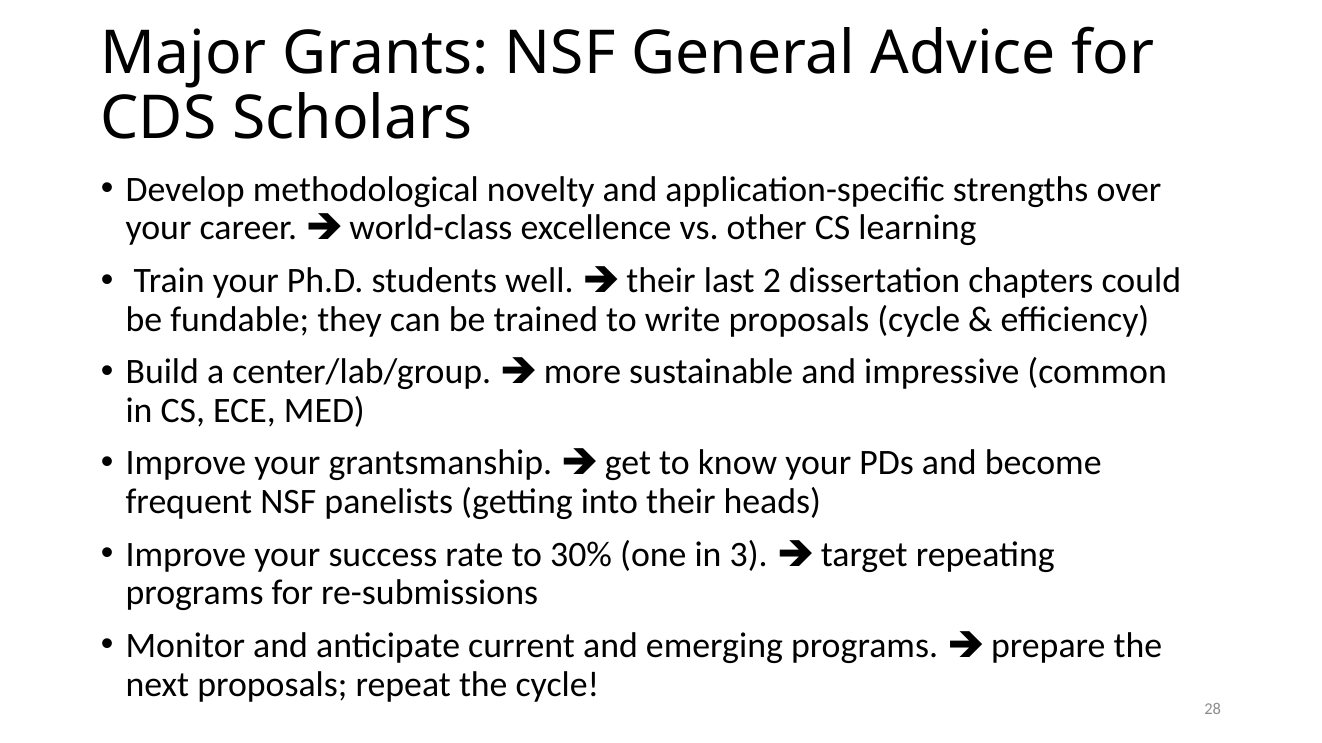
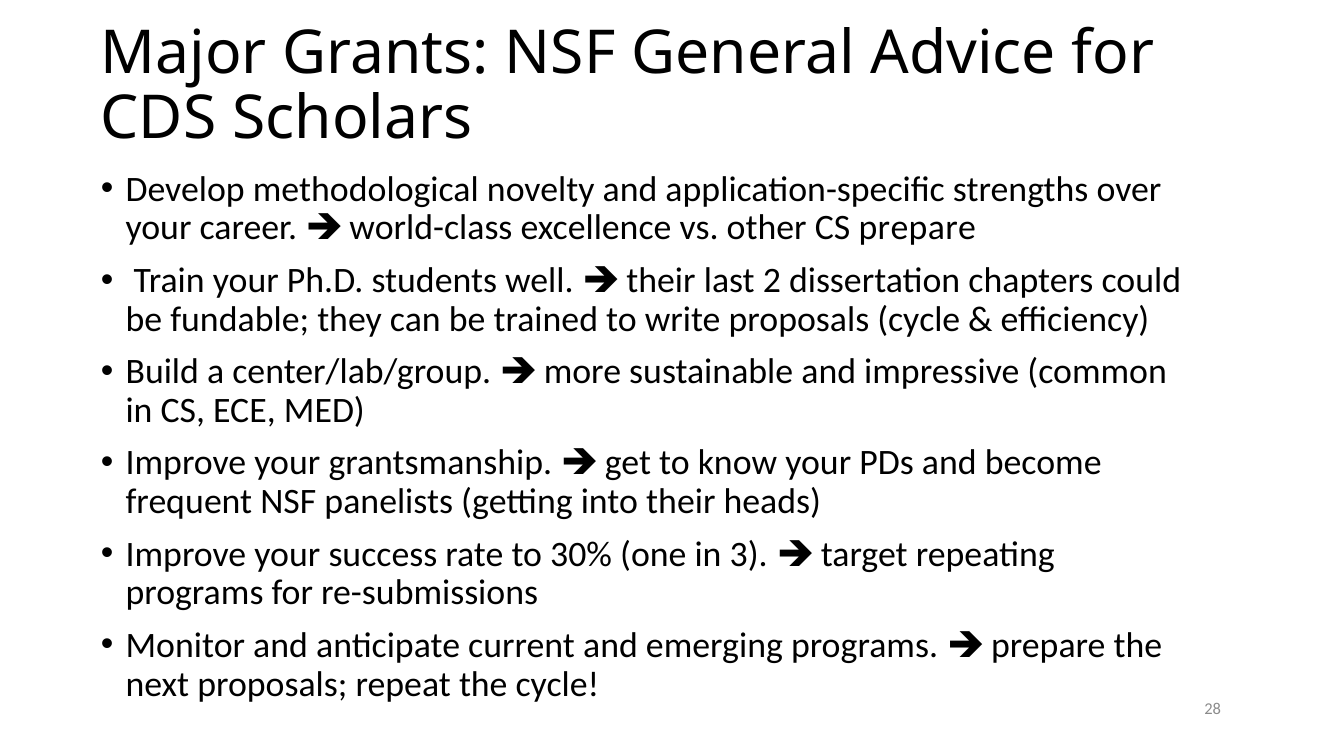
CS learning: learning -> prepare
